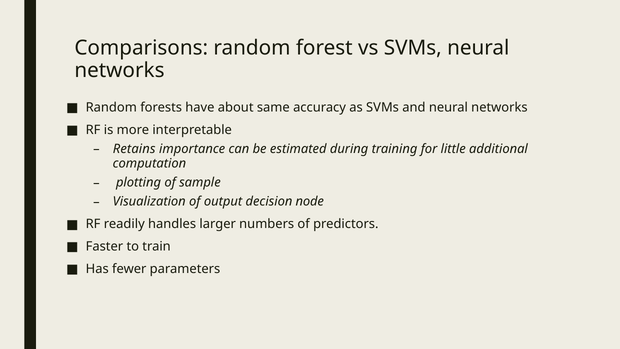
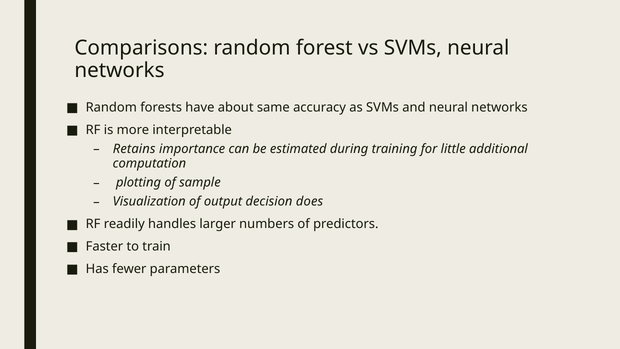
node: node -> does
